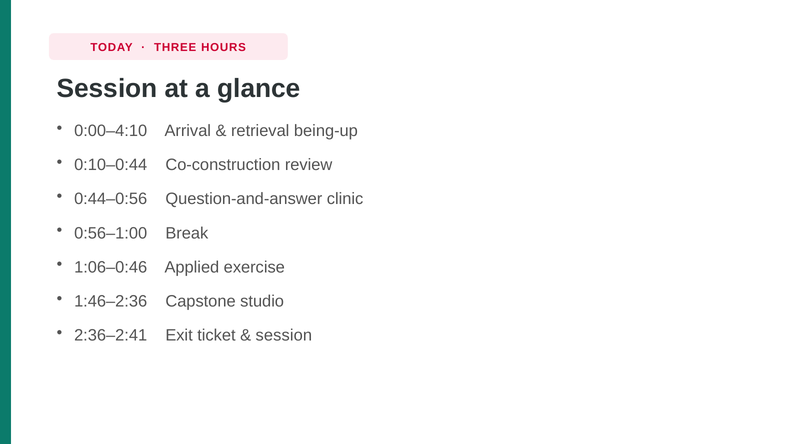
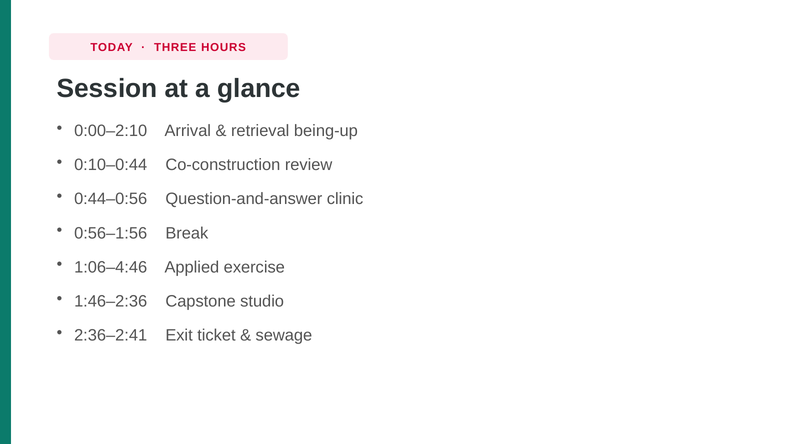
0:00–4:10: 0:00–4:10 -> 0:00–2:10
0:56–1:00: 0:56–1:00 -> 0:56–1:56
1:06–0:46: 1:06–0:46 -> 1:06–4:46
session at (284, 335): session -> sewage
